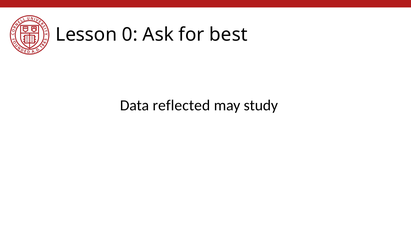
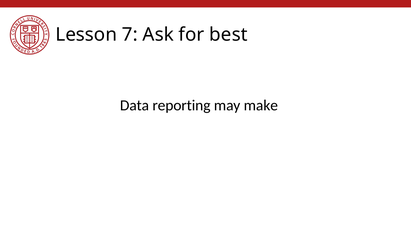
0: 0 -> 7
reflected: reflected -> reporting
study: study -> make
